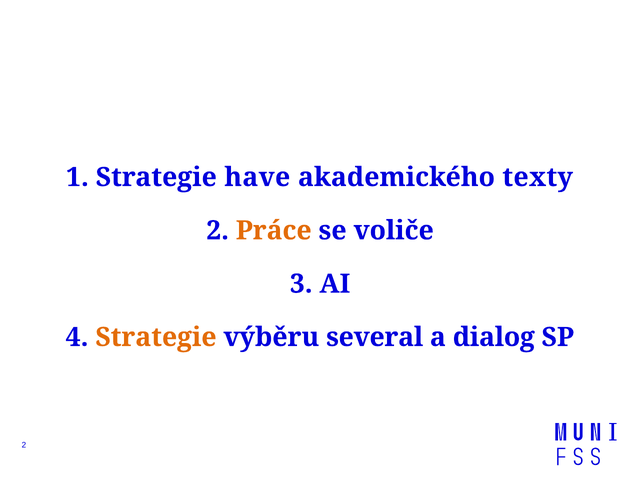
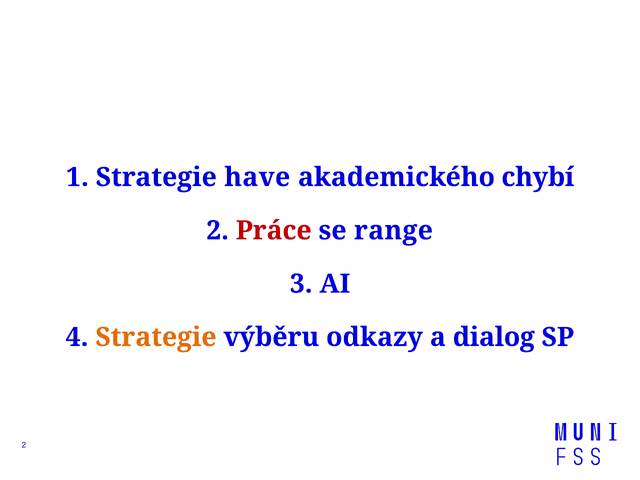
texty: texty -> chybí
Práce colour: orange -> red
voliče: voliče -> range
several: several -> odkazy
